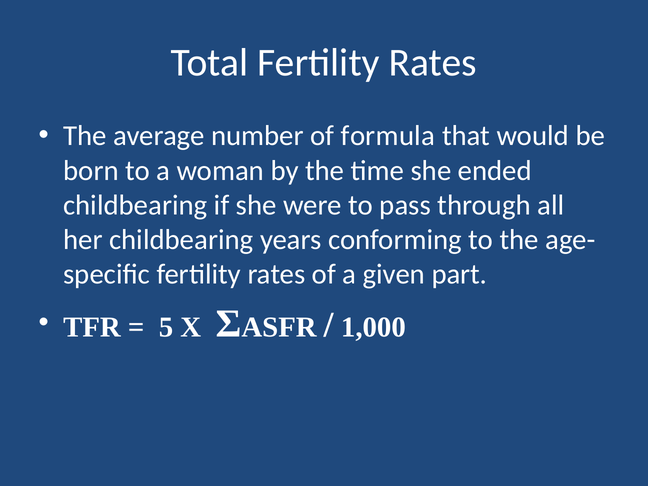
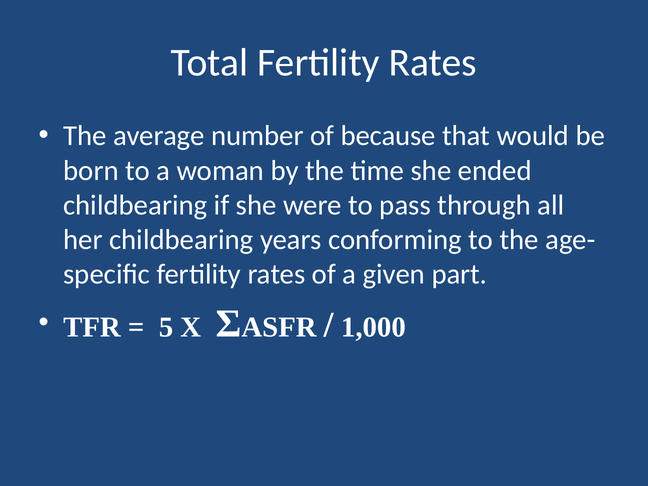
formula: formula -> because
